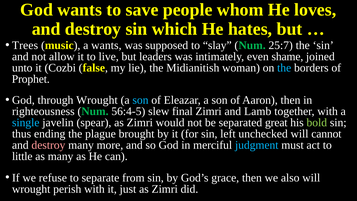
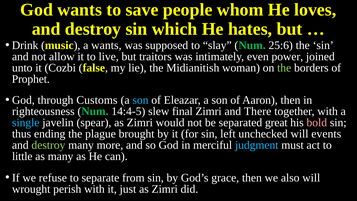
Trees: Trees -> Drink
25:7: 25:7 -> 25:6
leaders: leaders -> traitors
shame: shame -> power
the at (284, 68) colour: light blue -> light green
through Wrought: Wrought -> Customs
56:4-5: 56:4-5 -> 14:4-5
Lamb: Lamb -> There
bold colour: light green -> pink
cannot: cannot -> events
destroy at (48, 145) colour: pink -> light green
